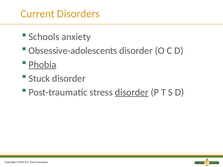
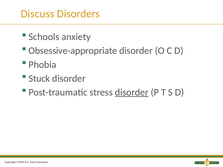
Current: Current -> Discuss
Obsessive-adolescents: Obsessive-adolescents -> Obsessive-appropriate
Phobia underline: present -> none
